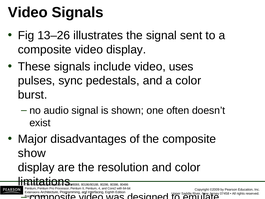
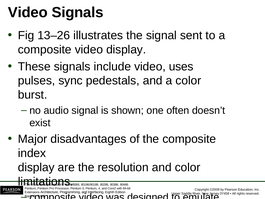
show: show -> index
